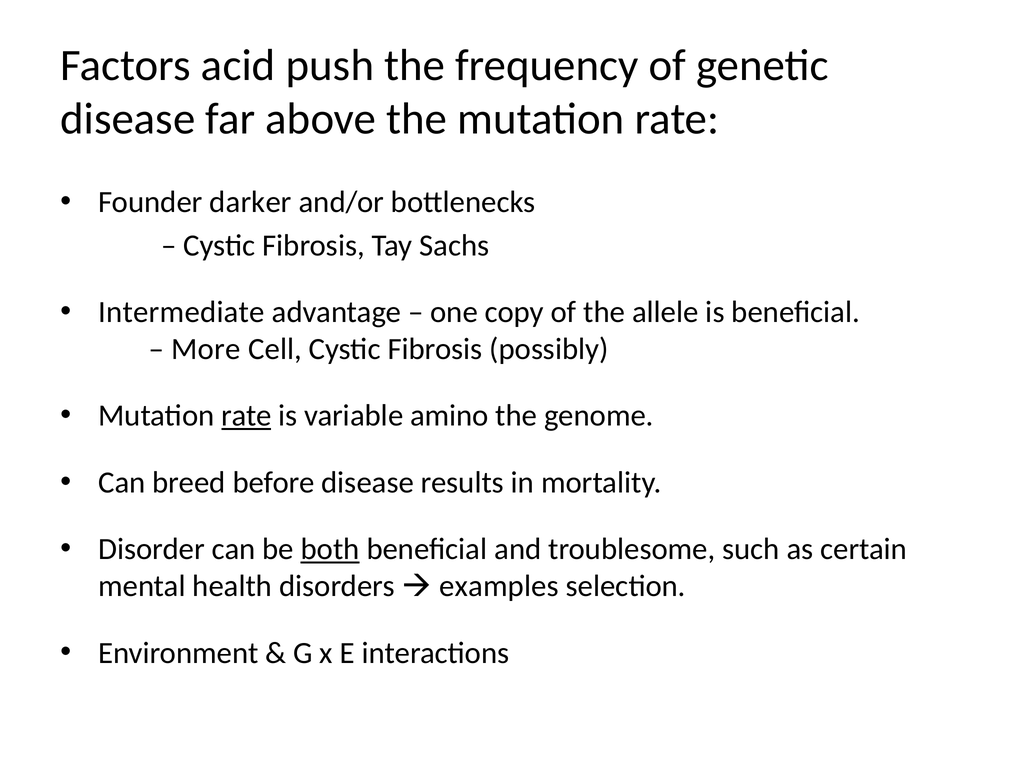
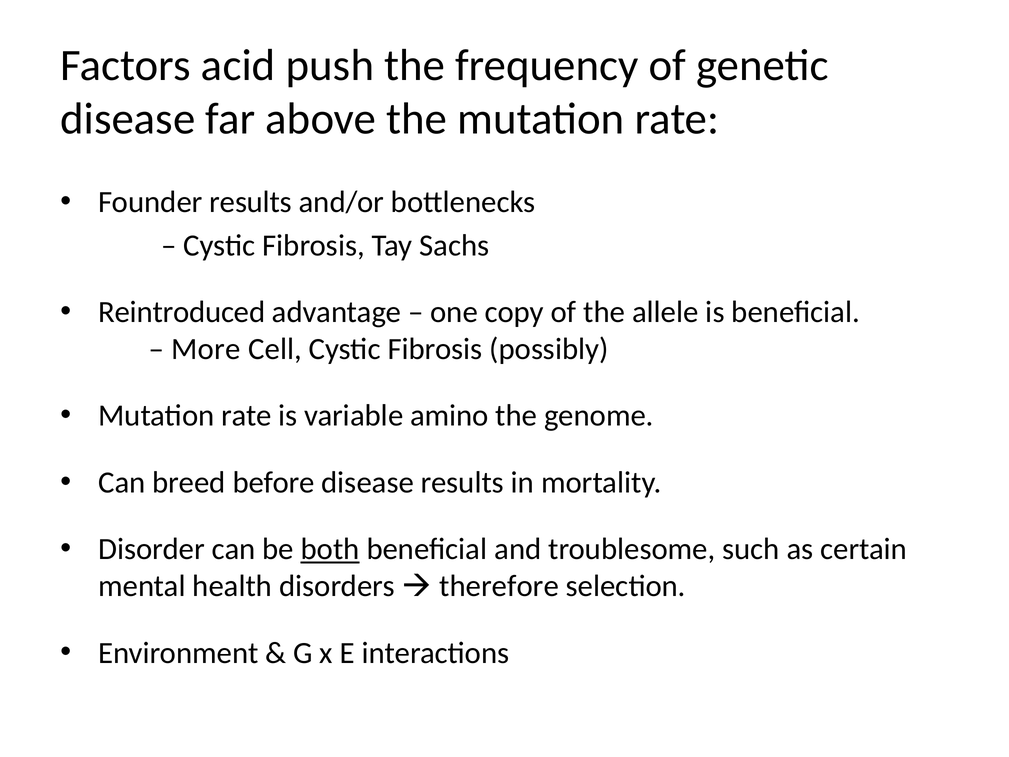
Founder darker: darker -> results
Intermediate: Intermediate -> Reintroduced
rate at (246, 416) underline: present -> none
examples: examples -> therefore
